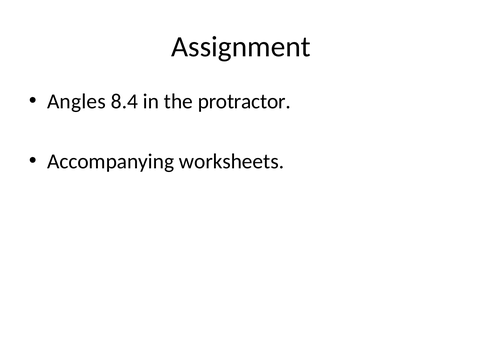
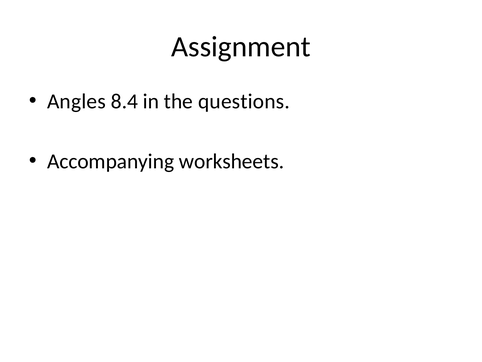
protractor: protractor -> questions
